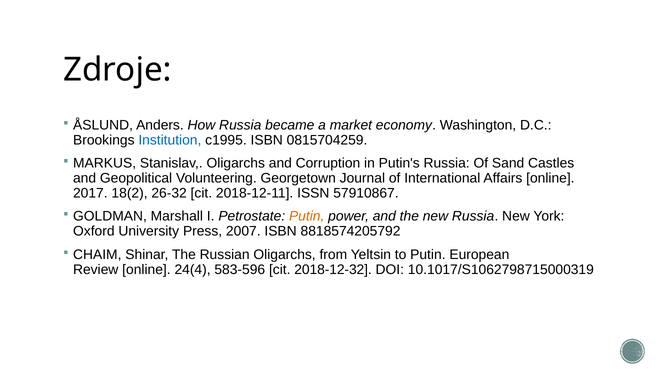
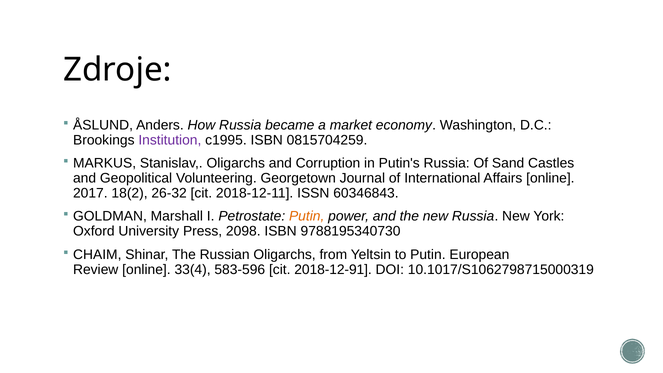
Institution colour: blue -> purple
57910867: 57910867 -> 60346843
2007: 2007 -> 2098
8818574205792: 8818574205792 -> 9788195340730
24(4: 24(4 -> 33(4
2018-12-32: 2018-12-32 -> 2018-12-91
